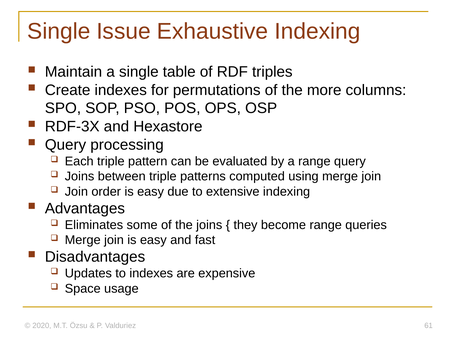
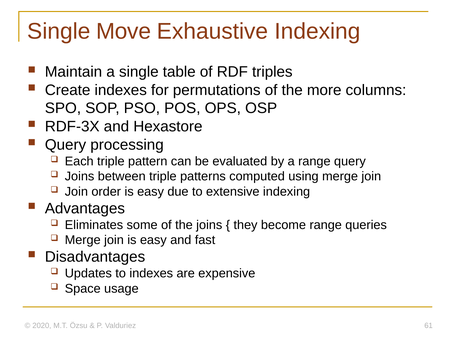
Issue: Issue -> Move
